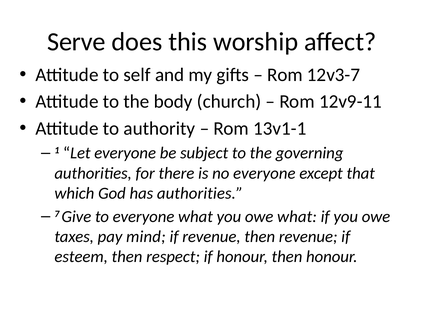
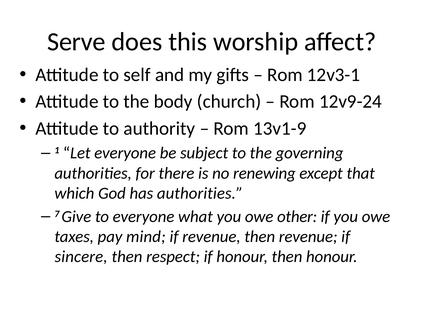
12v3-7: 12v3-7 -> 12v3-1
12v9-11: 12v9-11 -> 12v9-24
13v1-1: 13v1-1 -> 13v1-9
no everyone: everyone -> renewing
owe what: what -> other
esteem: esteem -> sincere
